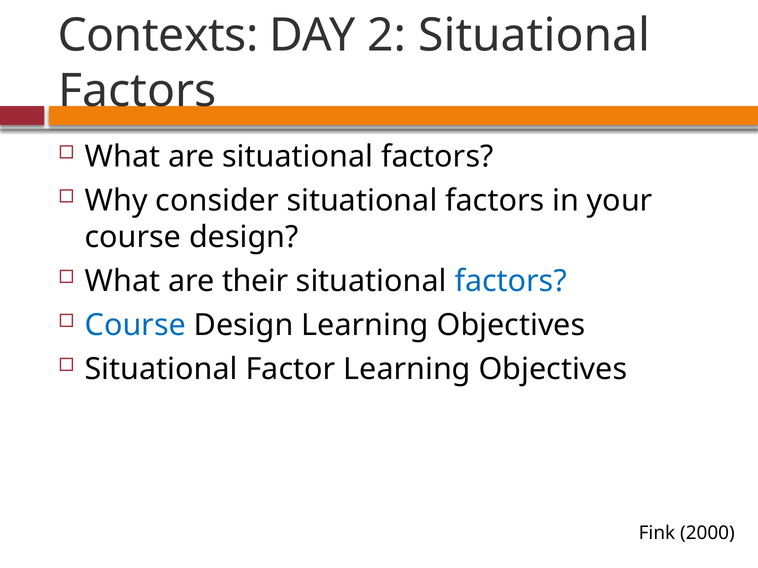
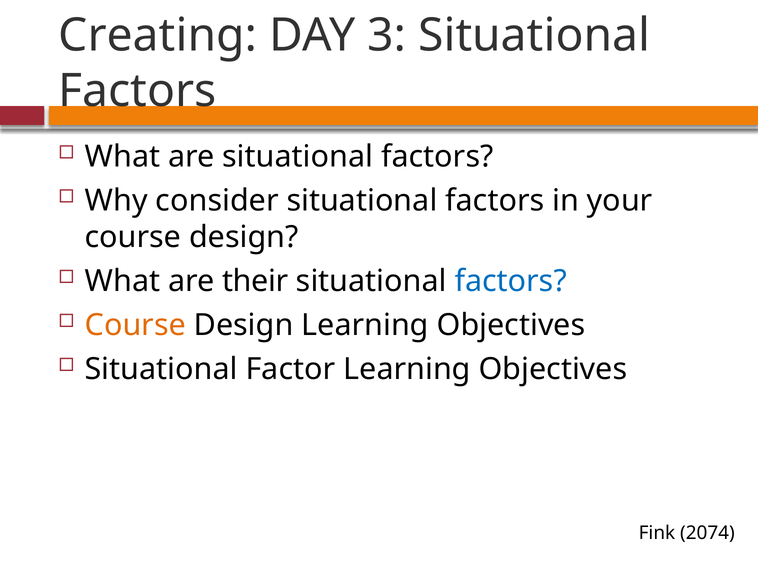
Contexts: Contexts -> Creating
2: 2 -> 3
Course at (135, 326) colour: blue -> orange
2000: 2000 -> 2074
